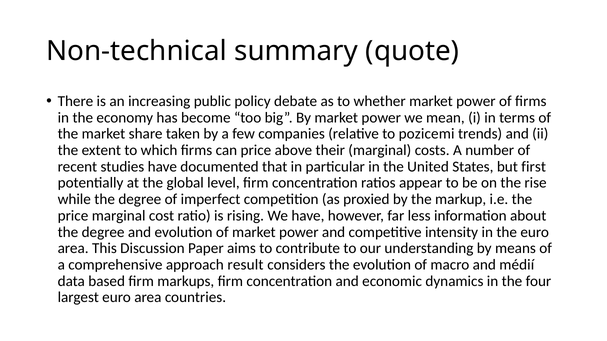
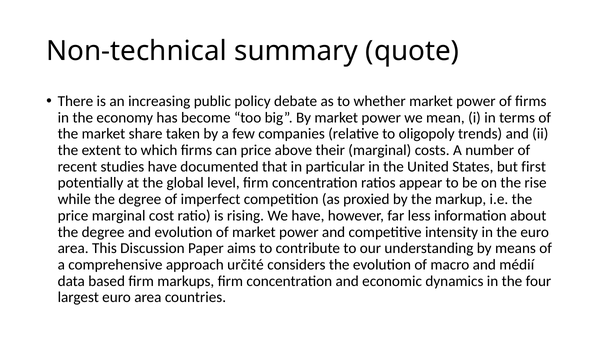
pozicemi: pozicemi -> oligopoly
result: result -> určité
